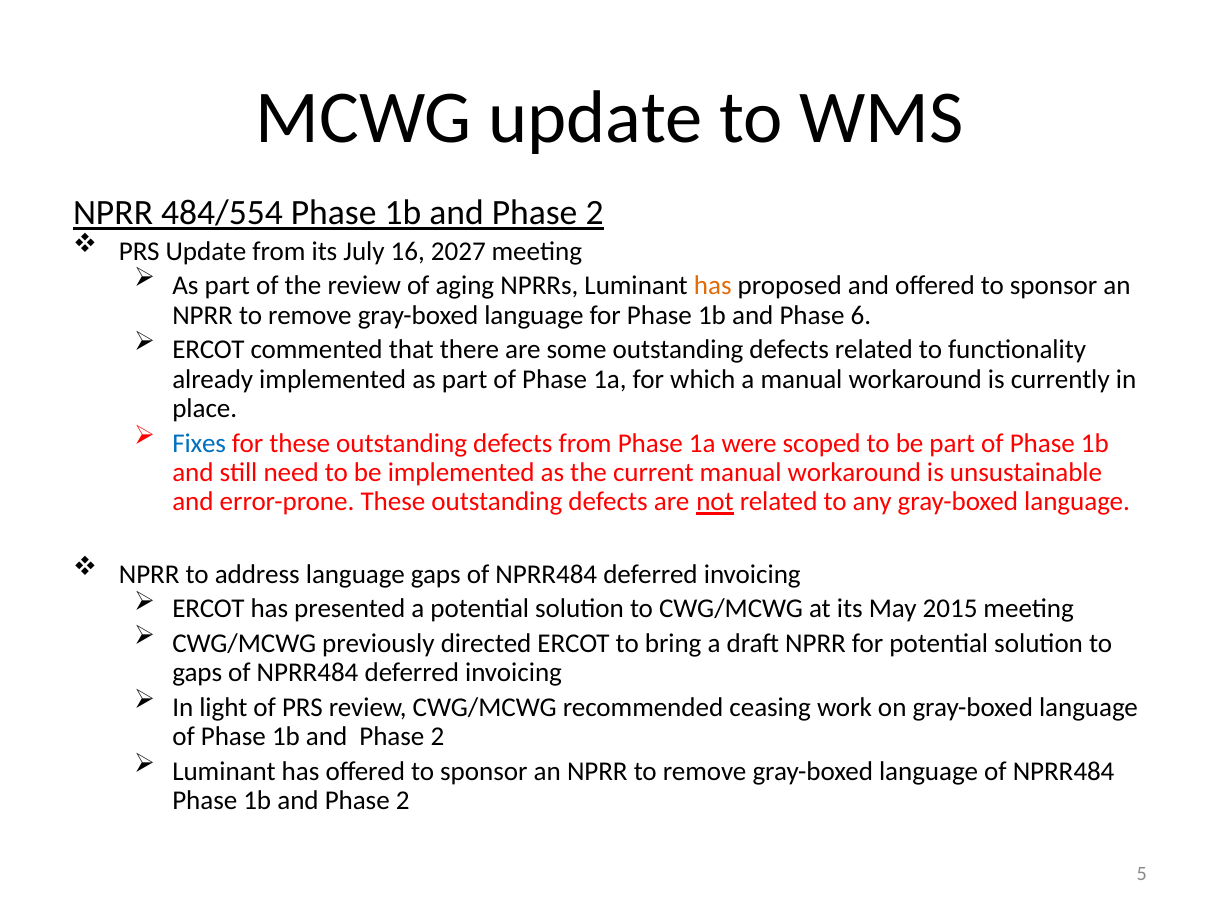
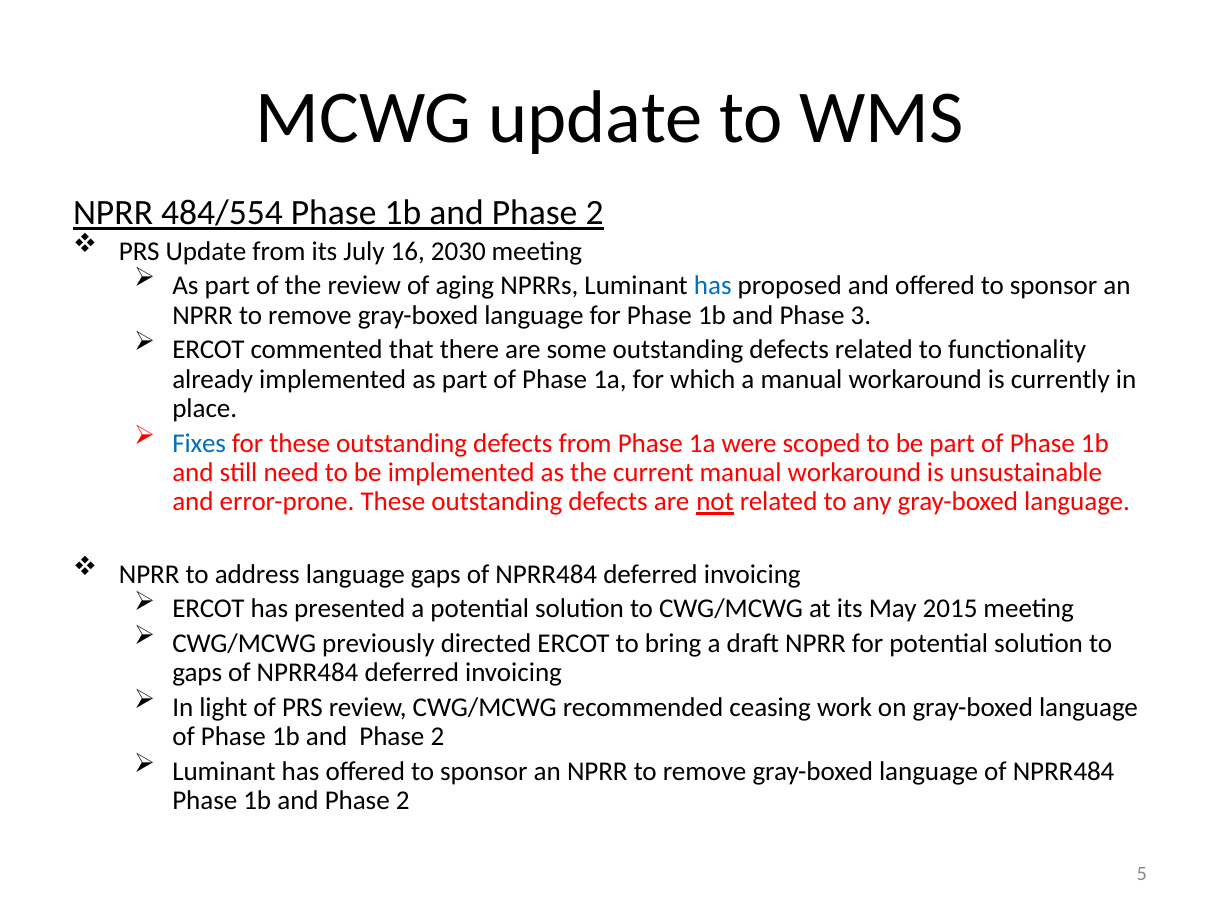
2027: 2027 -> 2030
has at (713, 286) colour: orange -> blue
6: 6 -> 3
